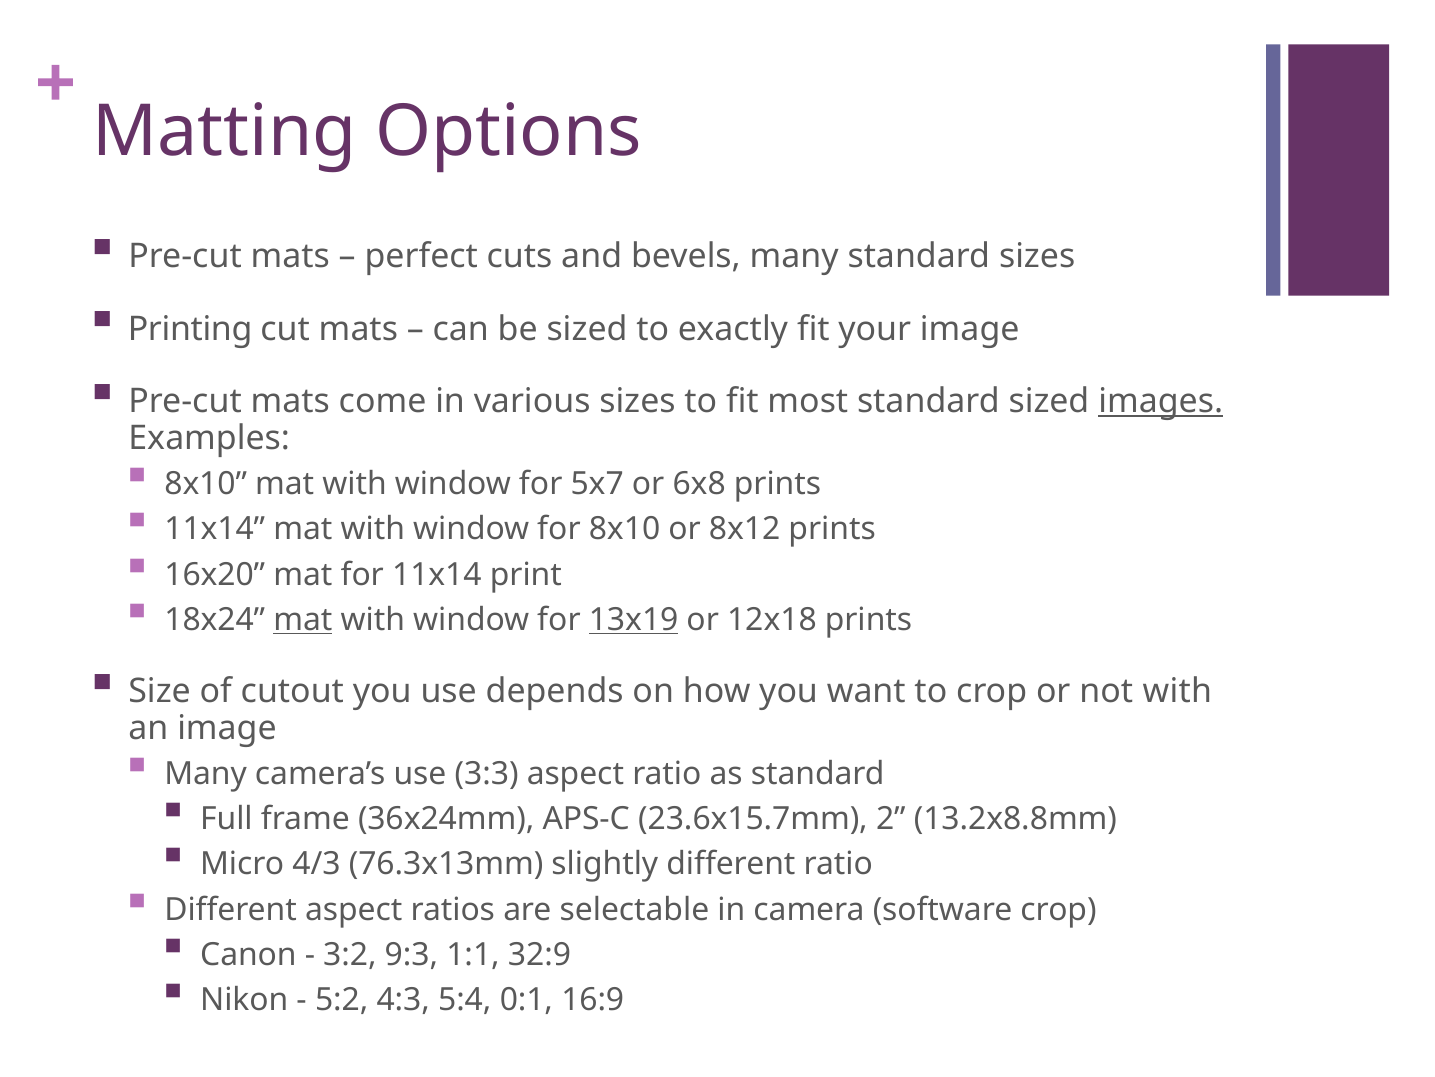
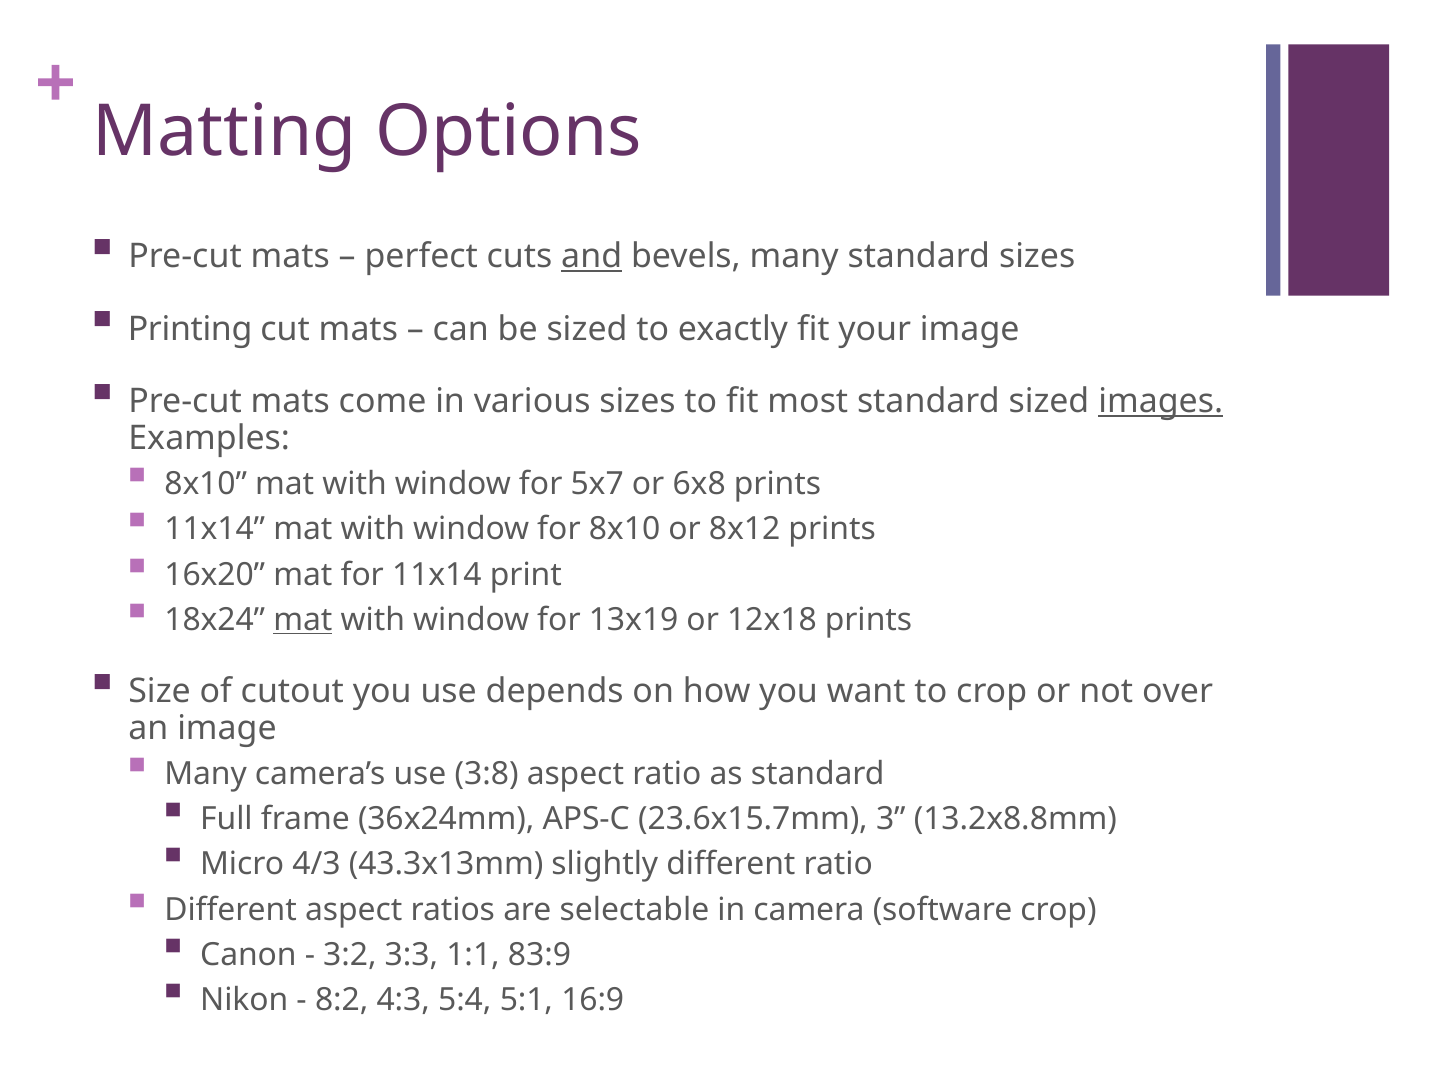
and underline: none -> present
13x19 underline: present -> none
not with: with -> over
3:3: 3:3 -> 3:8
2: 2 -> 3
76.3x13mm: 76.3x13mm -> 43.3x13mm
9:3: 9:3 -> 3:3
32:9: 32:9 -> 83:9
5:2: 5:2 -> 8:2
0:1: 0:1 -> 5:1
